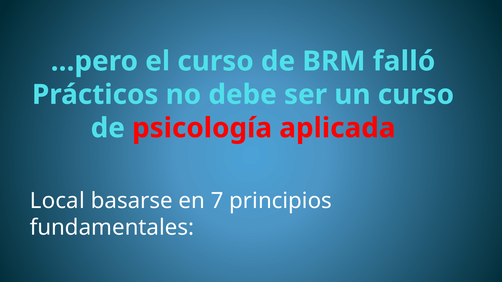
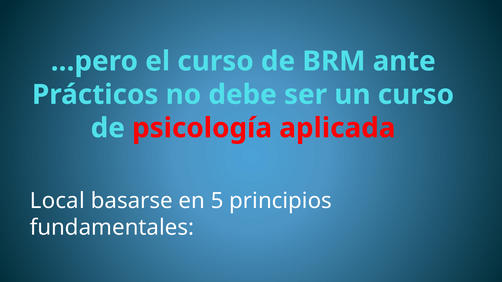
falló: falló -> ante
7: 7 -> 5
